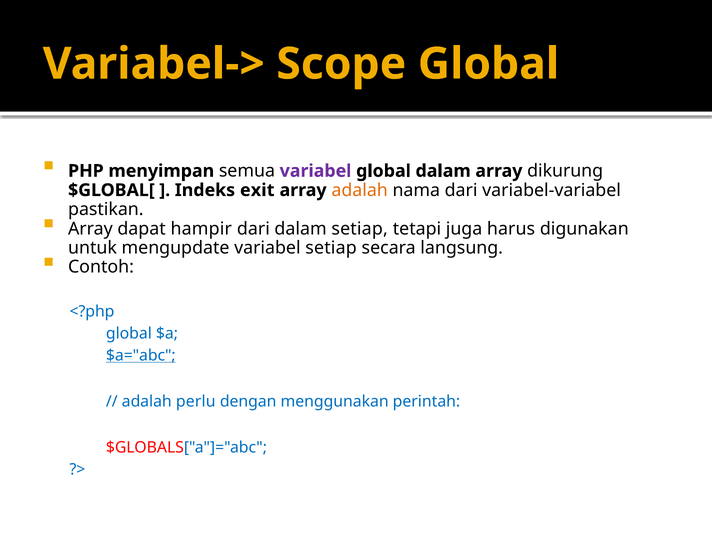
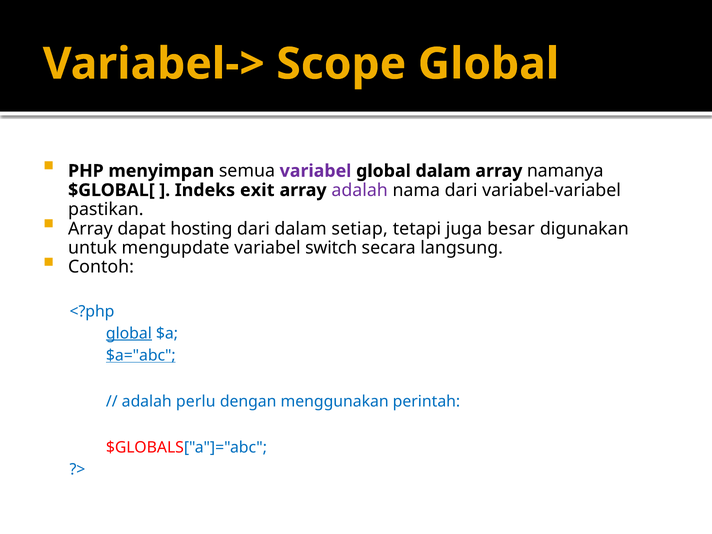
dikurung: dikurung -> namanya
adalah at (360, 190) colour: orange -> purple
hampir: hampir -> hosting
harus: harus -> besar
variabel setiap: setiap -> switch
global at (129, 333) underline: none -> present
